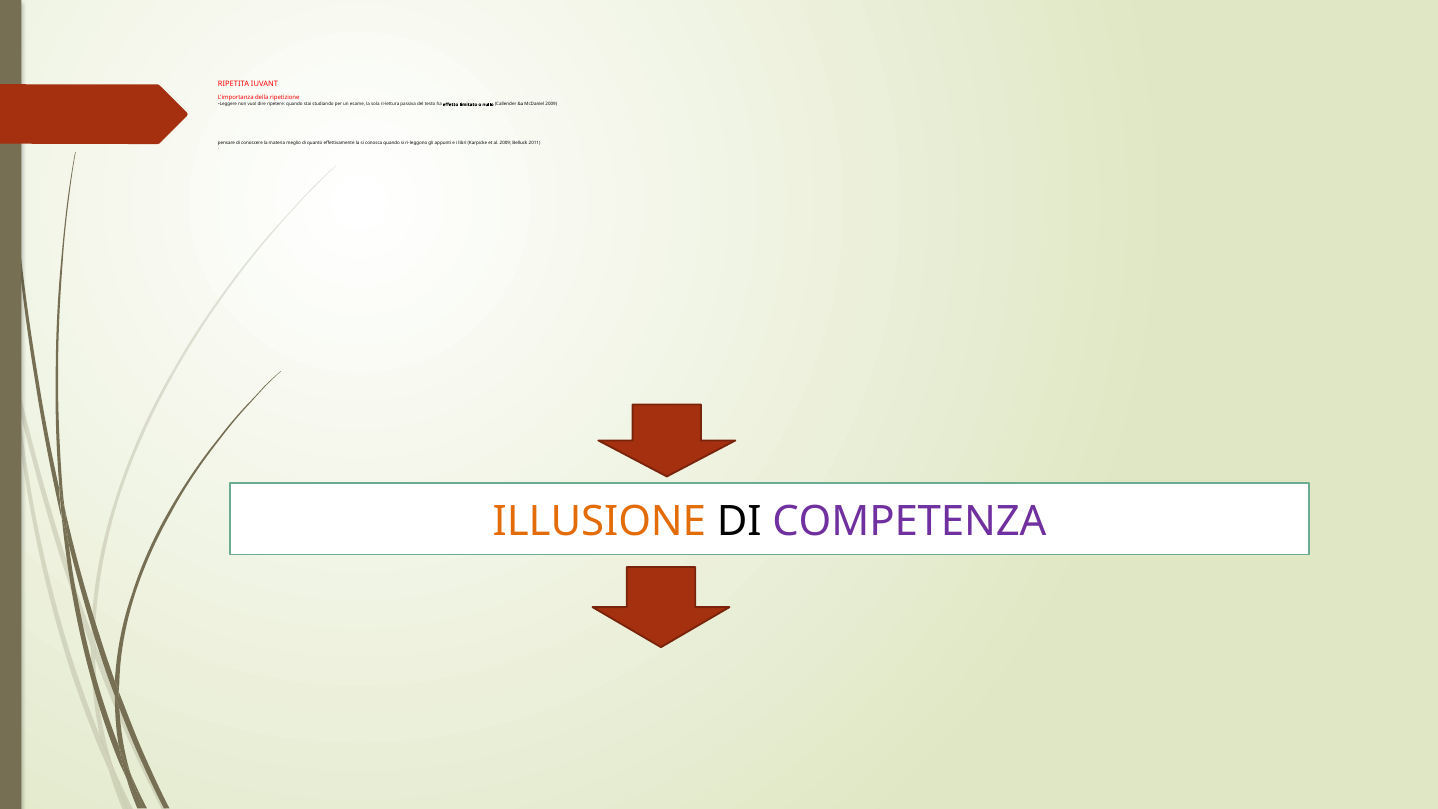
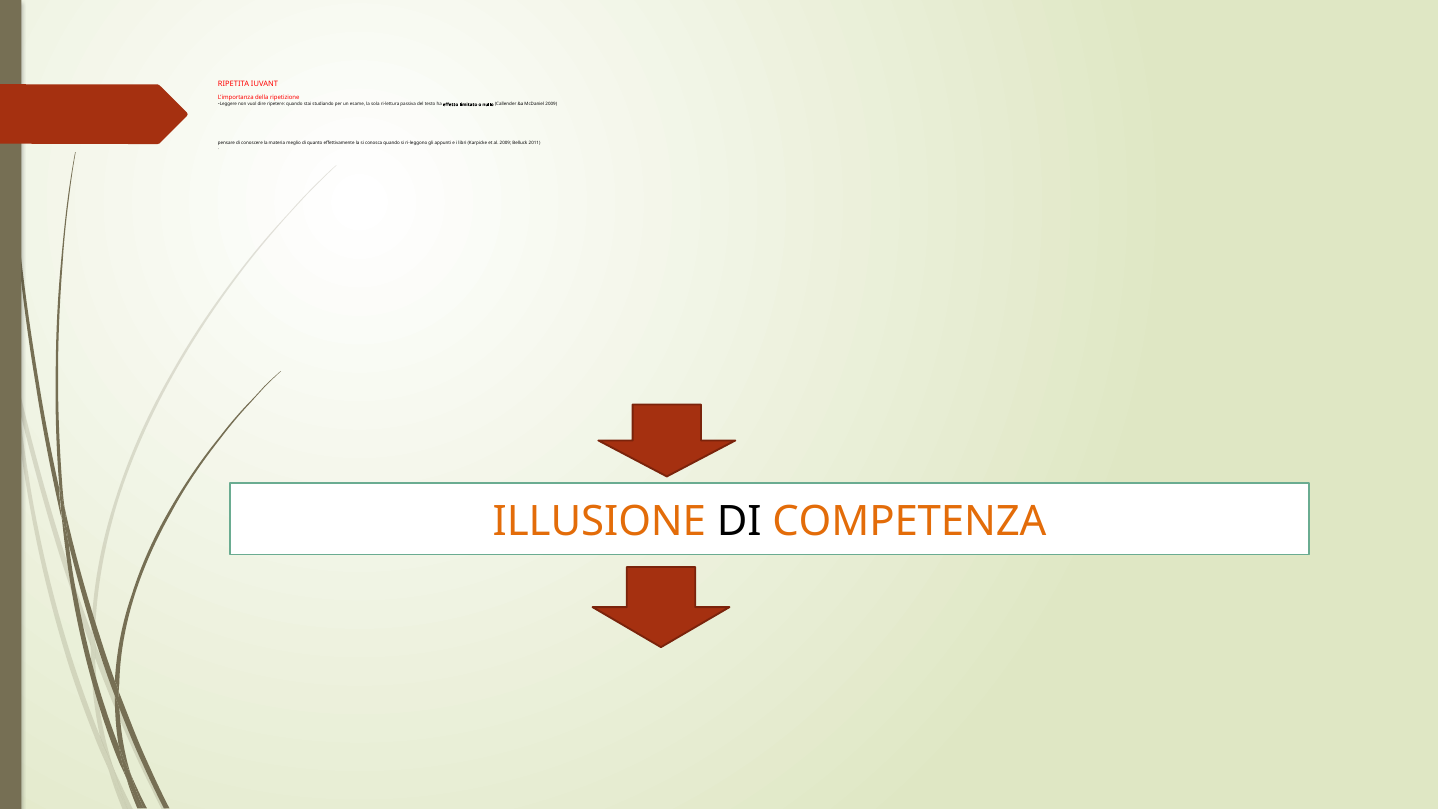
COMPETENZA colour: purple -> orange
